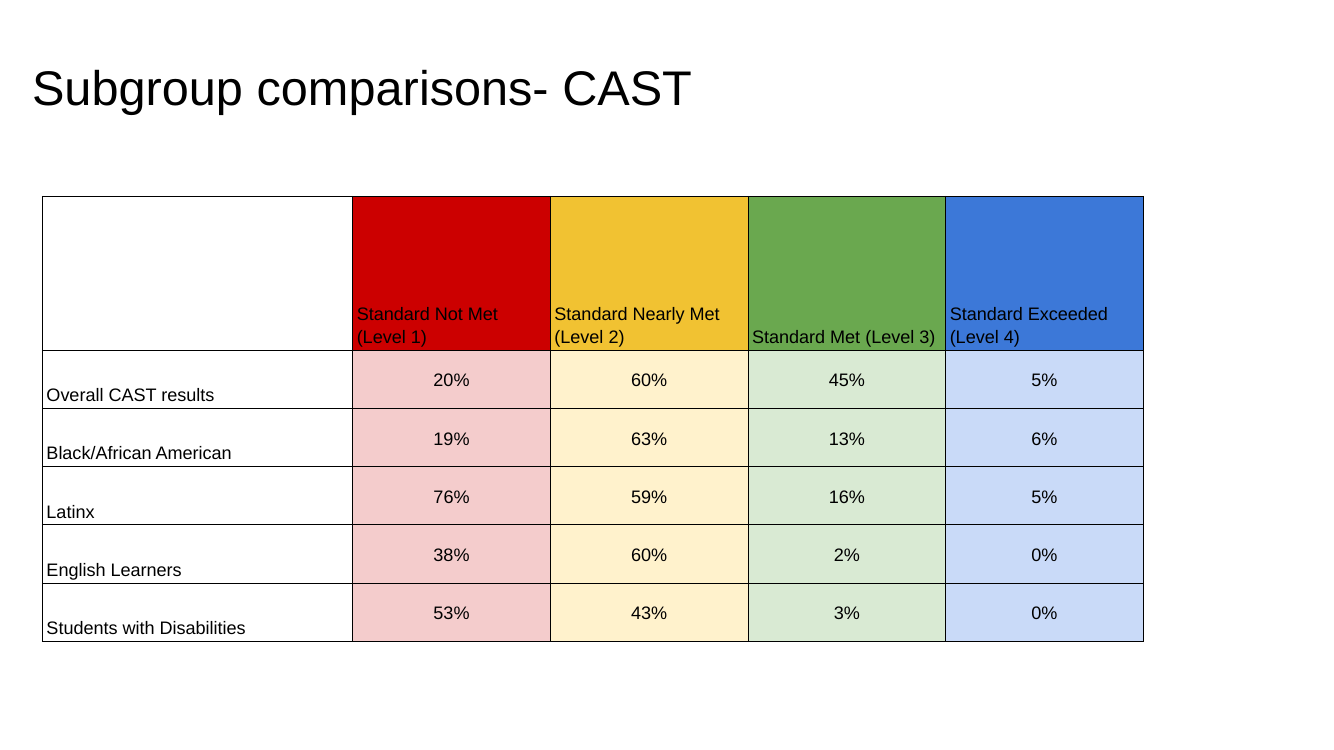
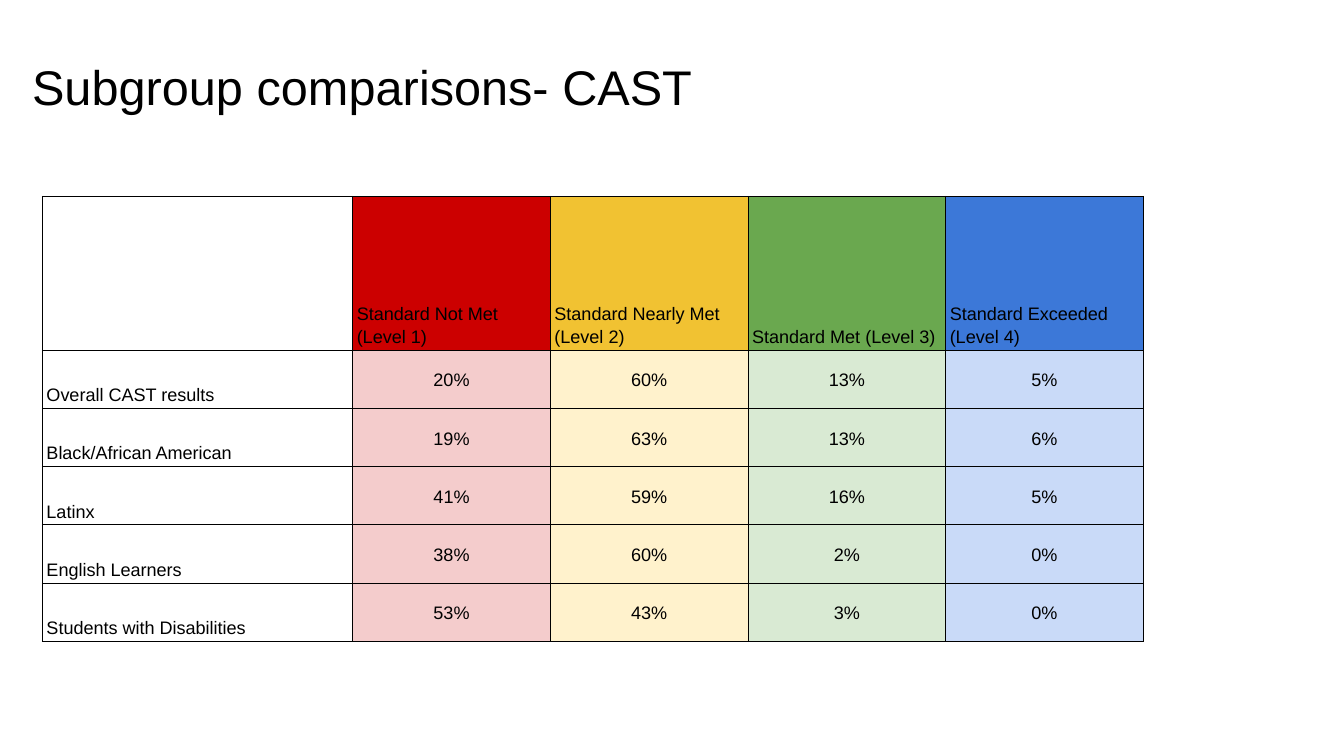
60% 45%: 45% -> 13%
76%: 76% -> 41%
